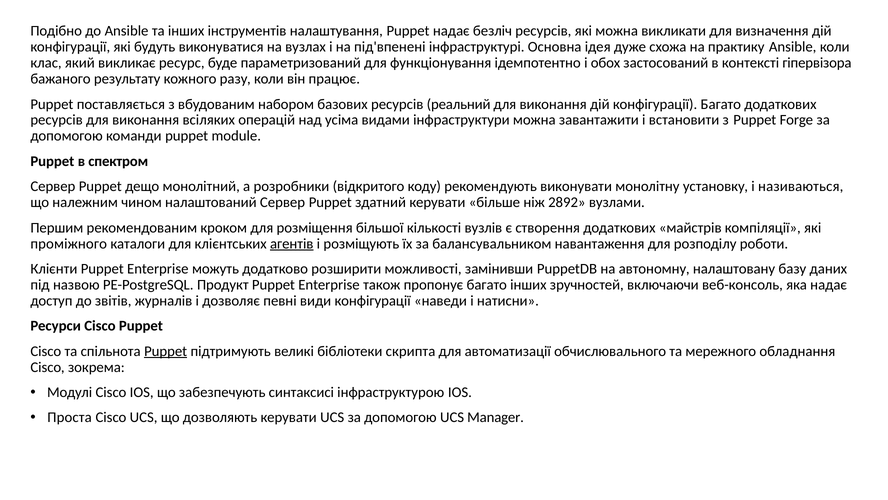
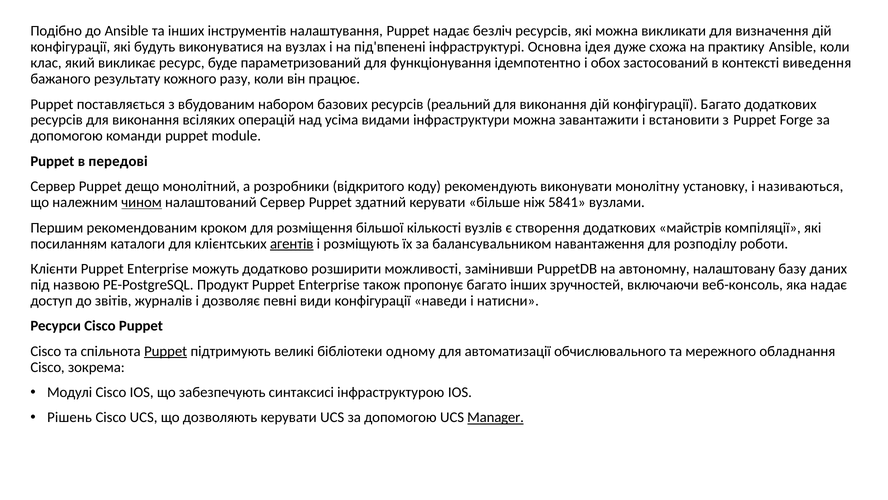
гіпервізора: гіпервізора -> виведення
спектром: спектром -> передові
чином underline: none -> present
2892: 2892 -> 5841
проміжного: проміжного -> посиланням
скрипта: скрипта -> одному
Проста: Проста -> Рішень
Manager underline: none -> present
